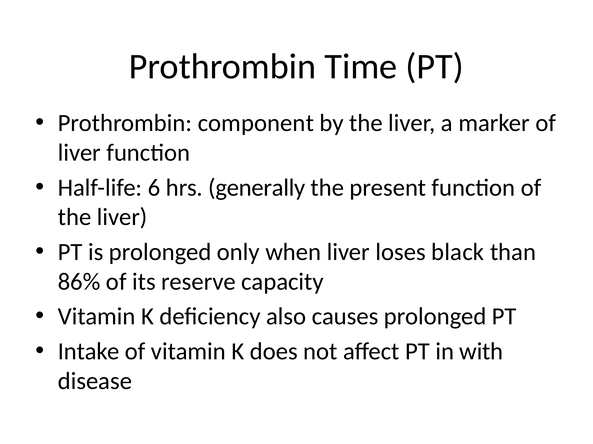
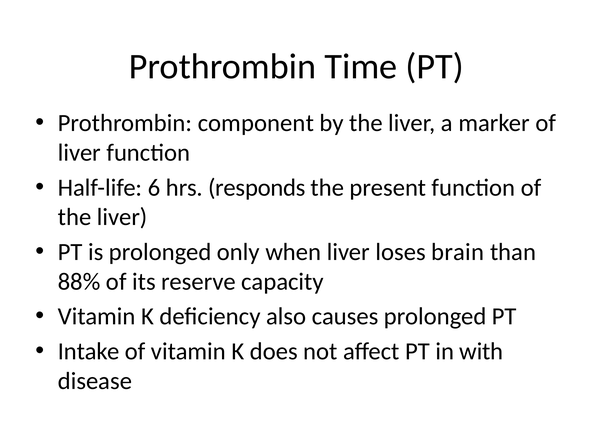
generally: generally -> responds
black: black -> brain
86%: 86% -> 88%
